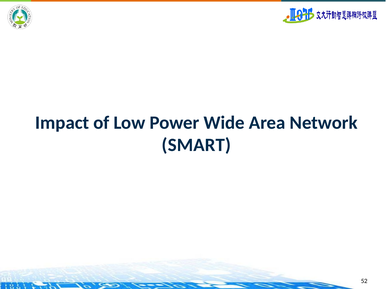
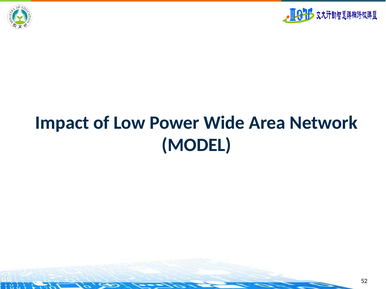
SMART: SMART -> MODEL
